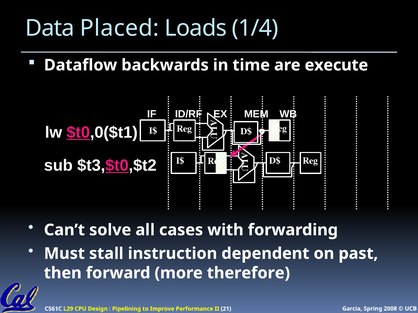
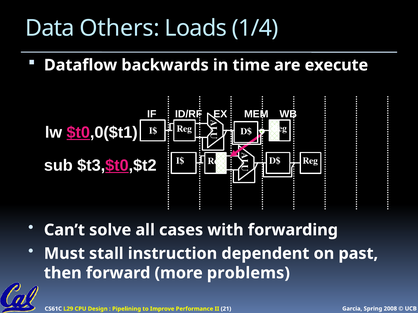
Placed: Placed -> Others
therefore: therefore -> problems
